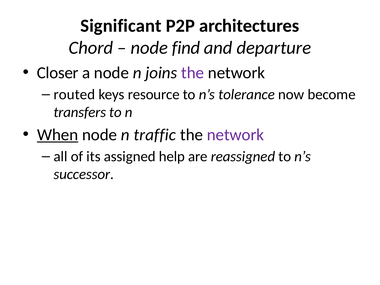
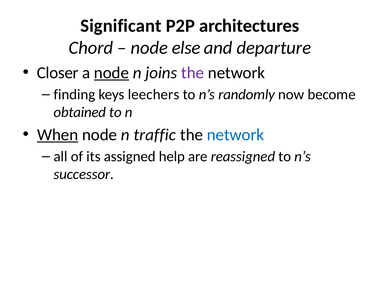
find: find -> else
node at (111, 73) underline: none -> present
routed: routed -> finding
resource: resource -> leechers
tolerance: tolerance -> randomly
transfers: transfers -> obtained
network at (235, 135) colour: purple -> blue
